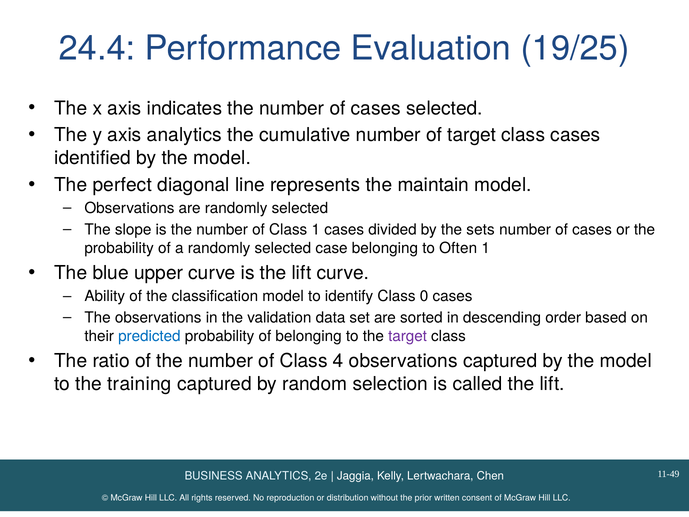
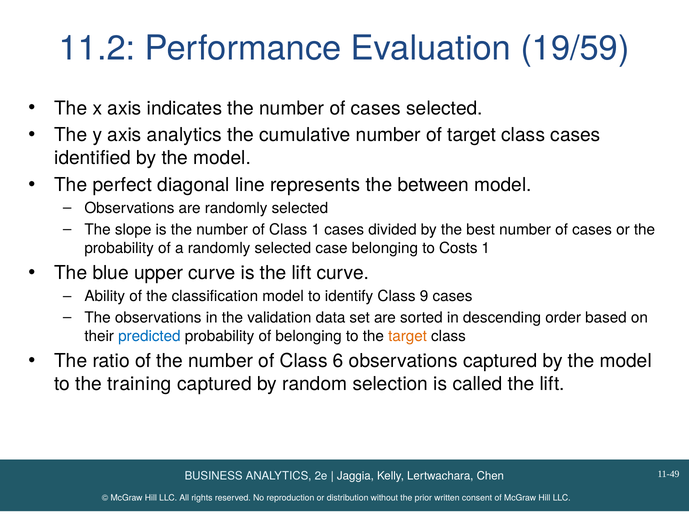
24.4: 24.4 -> 11.2
19/25: 19/25 -> 19/59
maintain: maintain -> between
sets: sets -> best
Often: Often -> Costs
0: 0 -> 9
target at (408, 336) colour: purple -> orange
4: 4 -> 6
